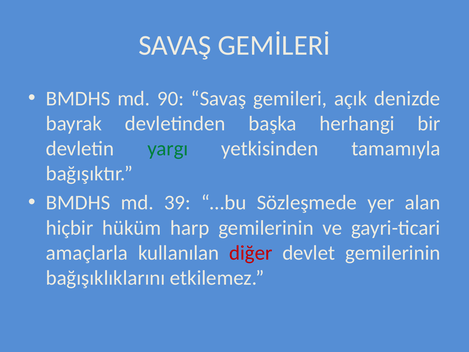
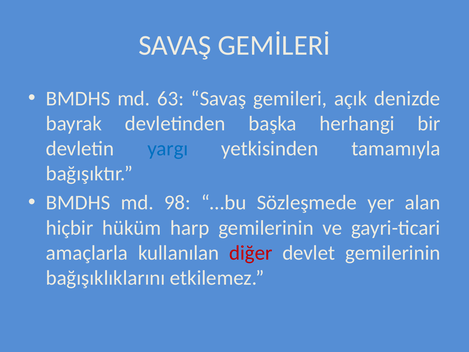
90: 90 -> 63
yargı colour: green -> blue
39: 39 -> 98
